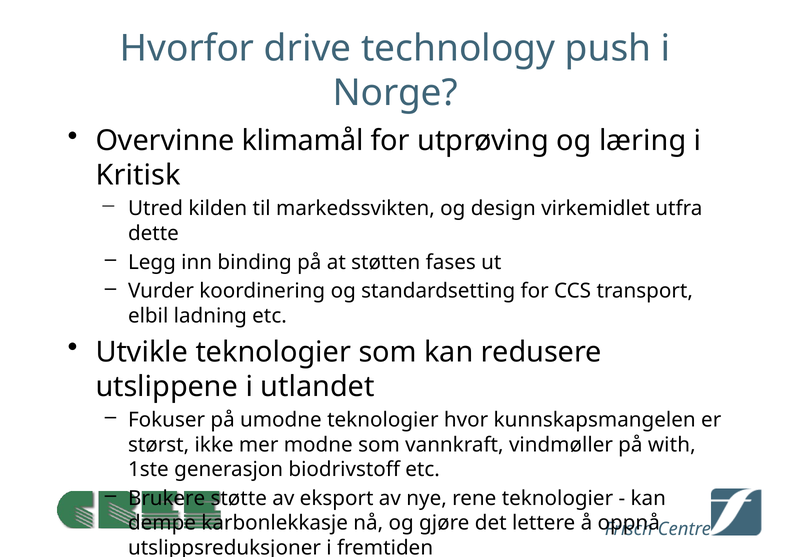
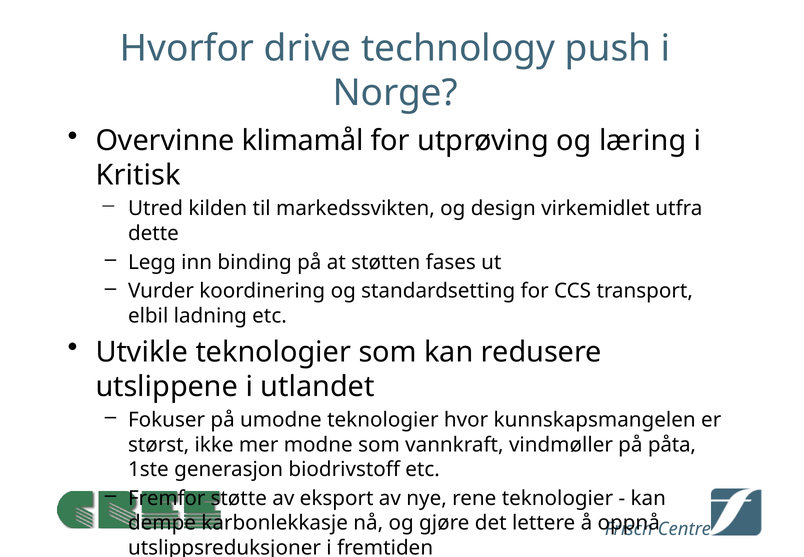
with: with -> påta
Brukere: Brukere -> Fremfor
